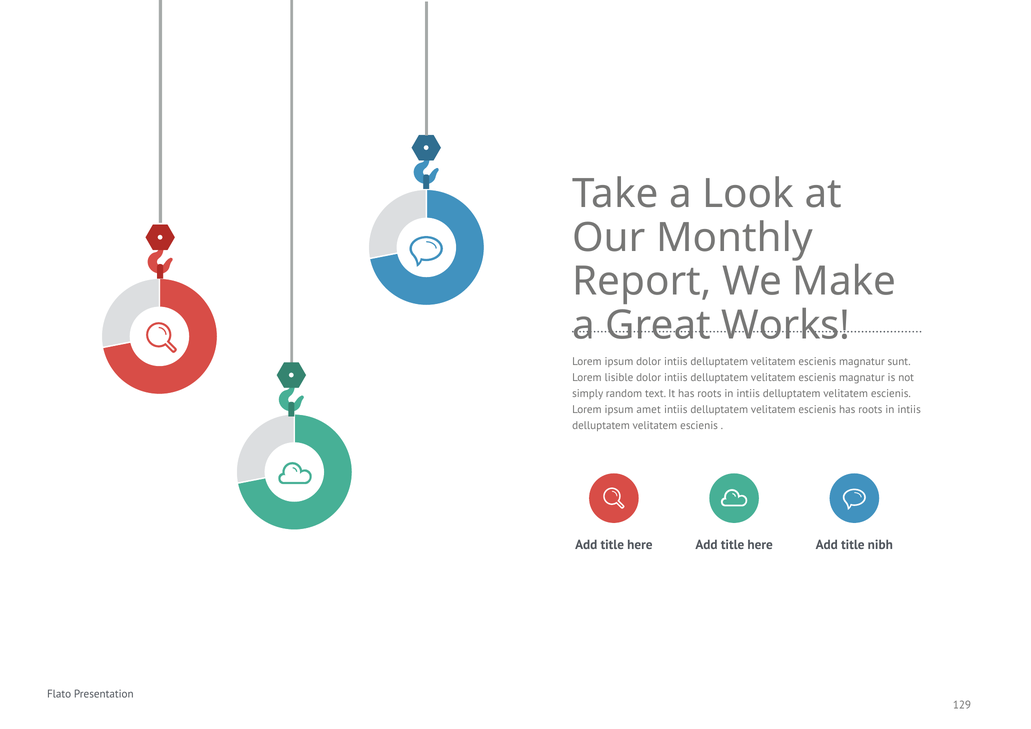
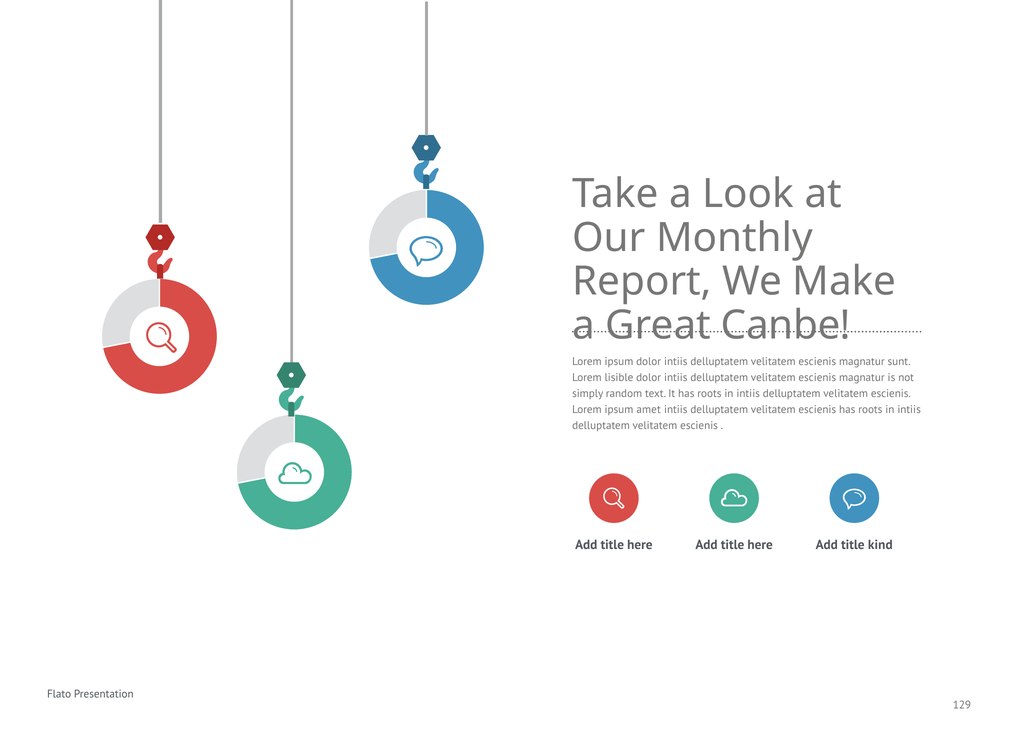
Works: Works -> Canbe
nibh: nibh -> kind
